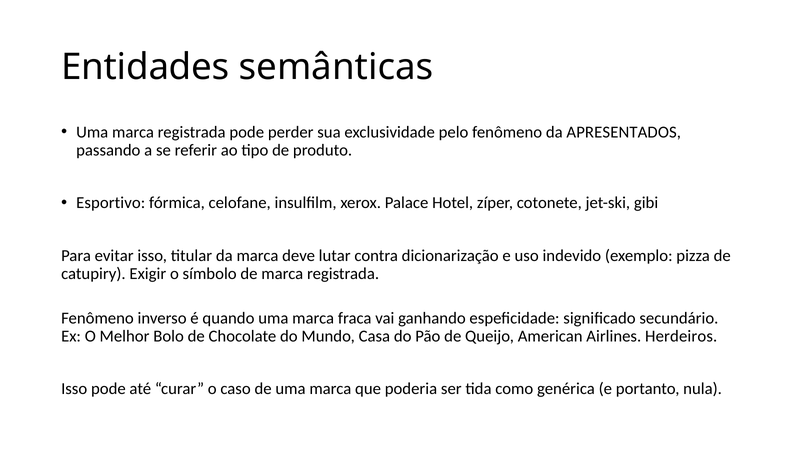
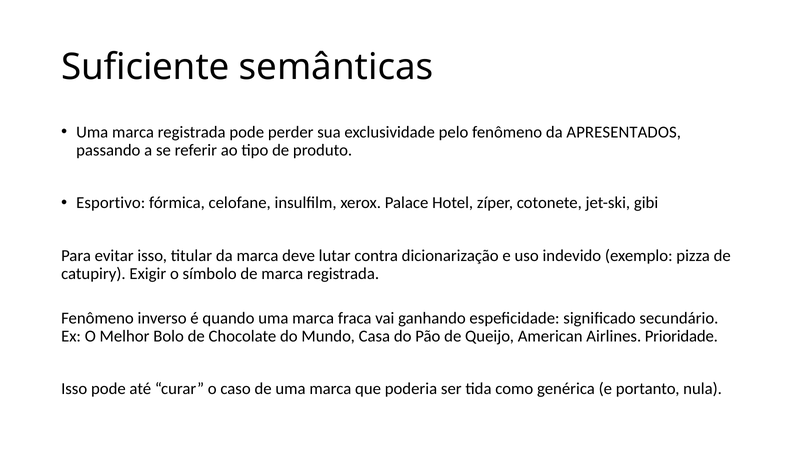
Entidades: Entidades -> Suficiente
Herdeiros: Herdeiros -> Prioridade
